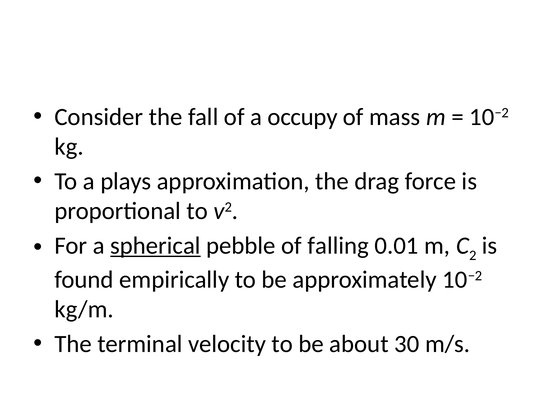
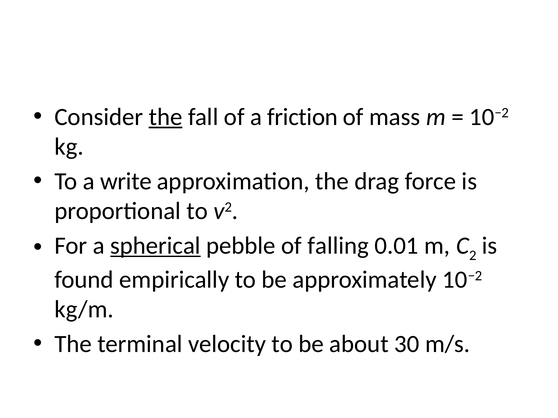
the at (166, 117) underline: none -> present
occupy: occupy -> friction
plays: plays -> write
